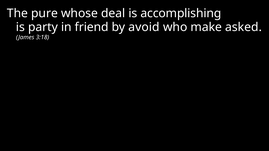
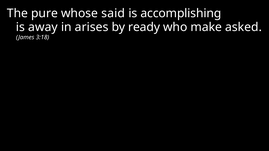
deal: deal -> said
party: party -> away
friend: friend -> arises
avoid: avoid -> ready
